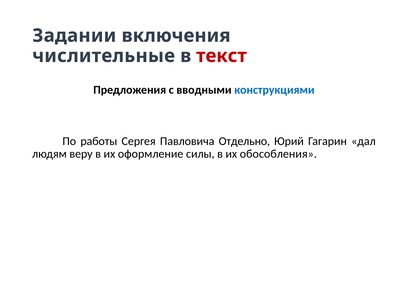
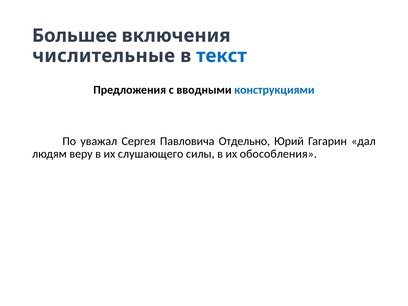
Задании: Задании -> Большее
текст colour: red -> blue
работы: работы -> уважал
оформление: оформление -> слушающего
